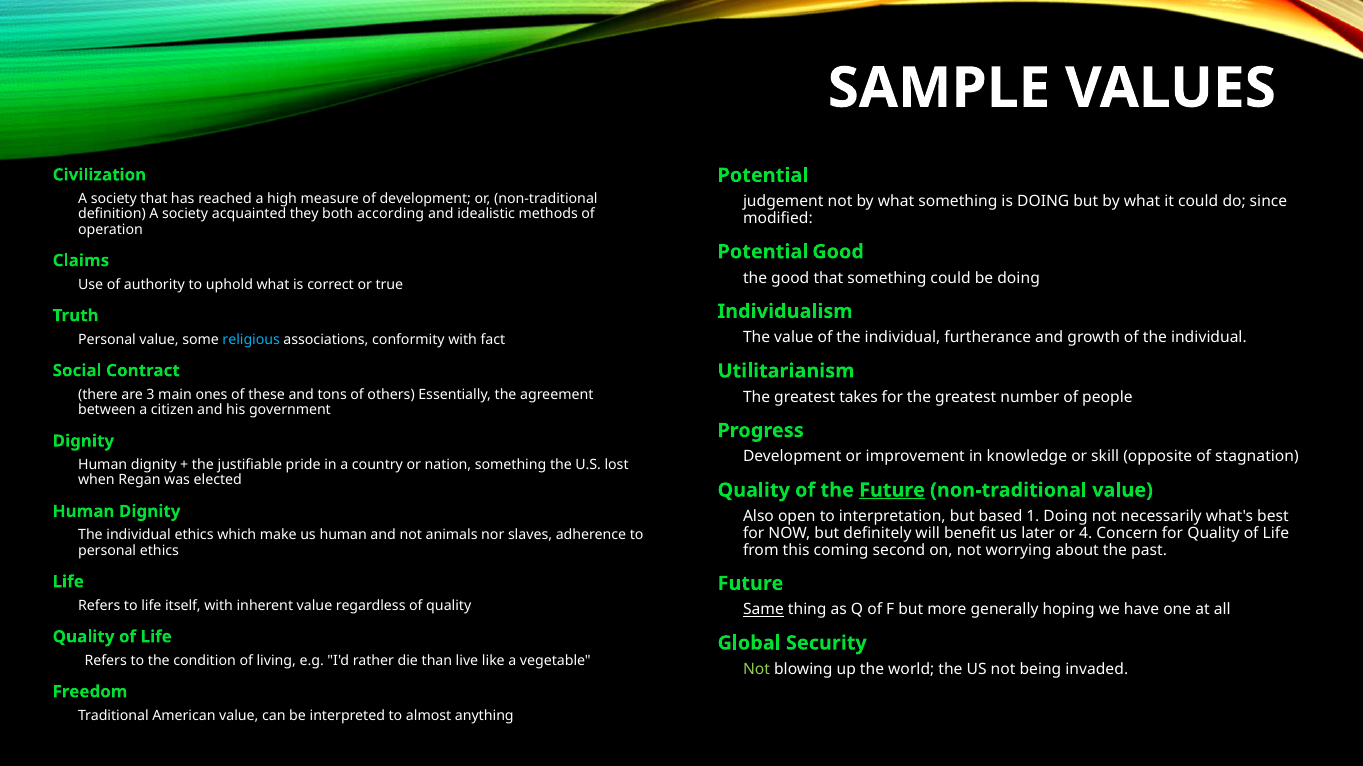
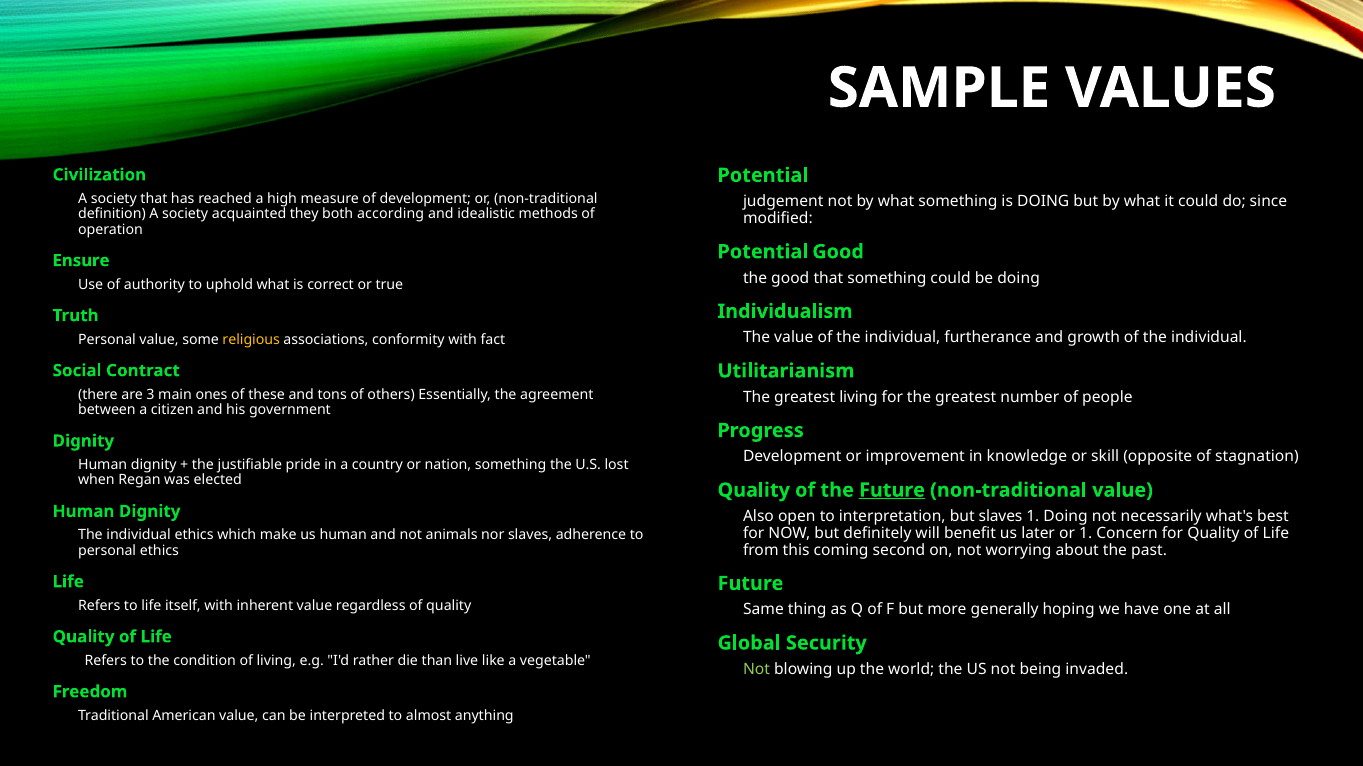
Claims: Claims -> Ensure
religious colour: light blue -> yellow
greatest takes: takes -> living
but based: based -> slaves
or 4: 4 -> 1
Same underline: present -> none
